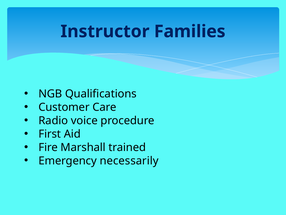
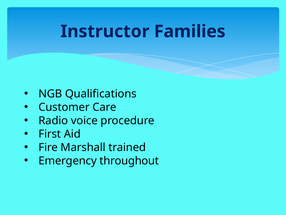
necessarily: necessarily -> throughout
